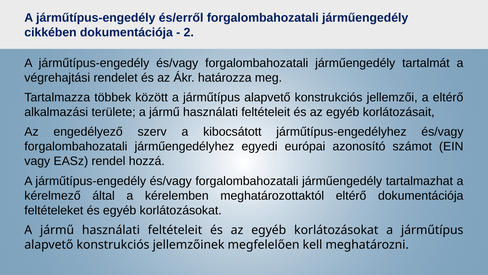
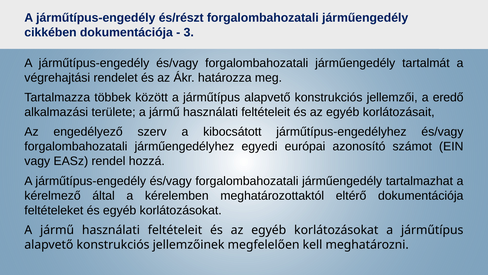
és/erről: és/erről -> és/részt
2: 2 -> 3
a eltérő: eltérő -> eredő
